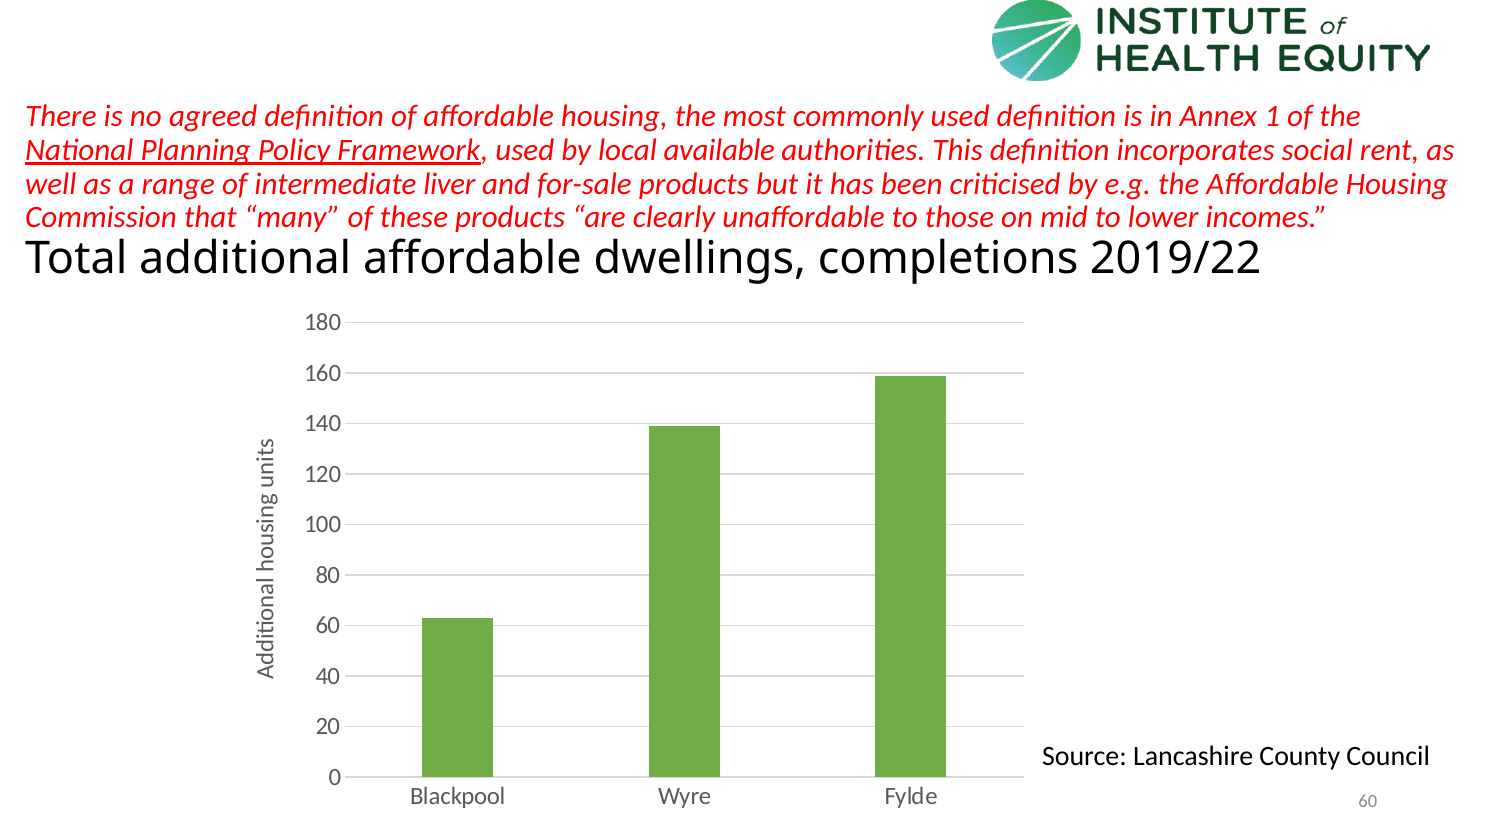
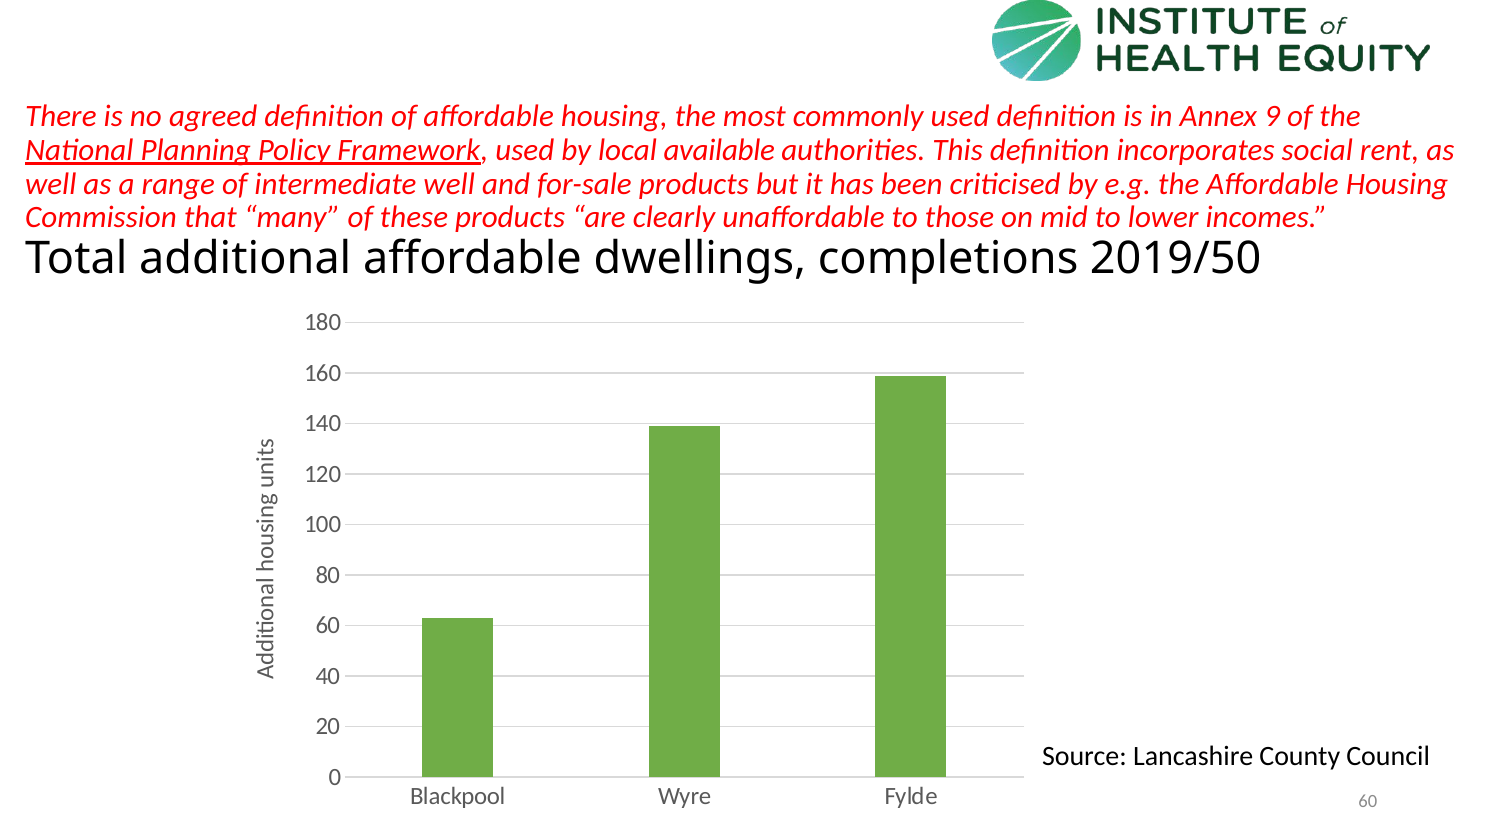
1: 1 -> 9
intermediate liver: liver -> well
2019/22: 2019/22 -> 2019/50
